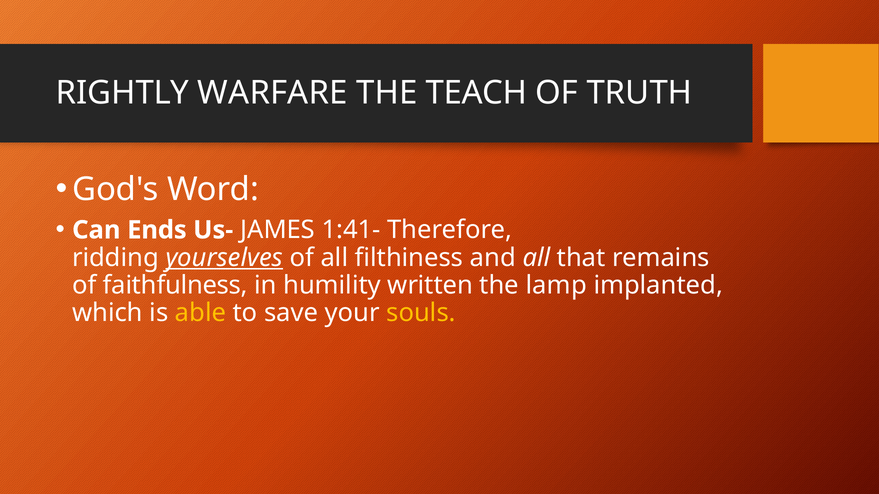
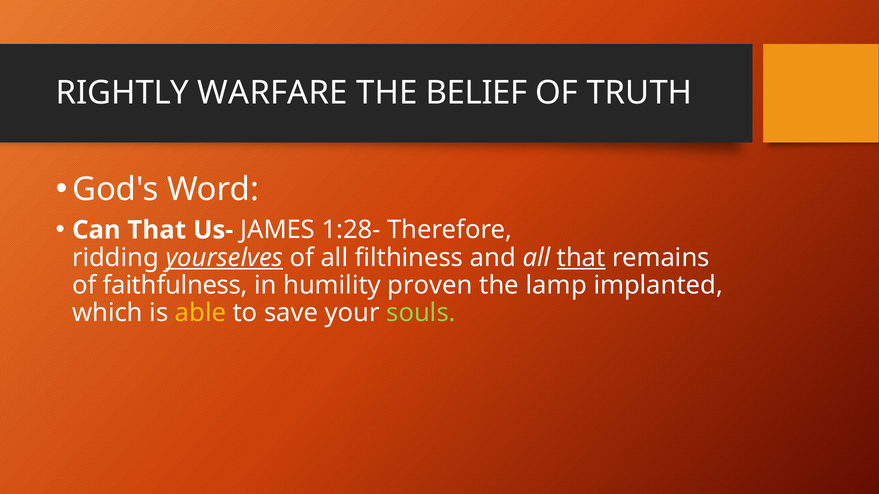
TEACH: TEACH -> BELIEF
Can Ends: Ends -> That
1:41-: 1:41- -> 1:28-
that at (581, 258) underline: none -> present
written: written -> proven
souls colour: yellow -> light green
